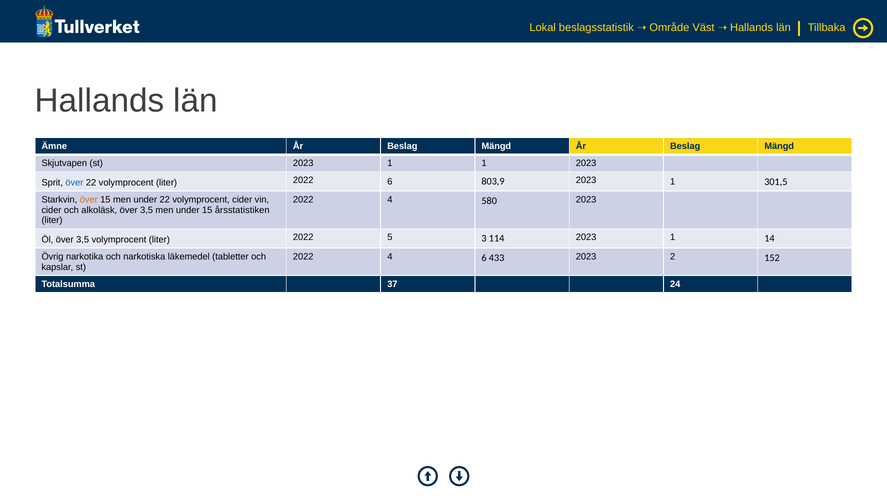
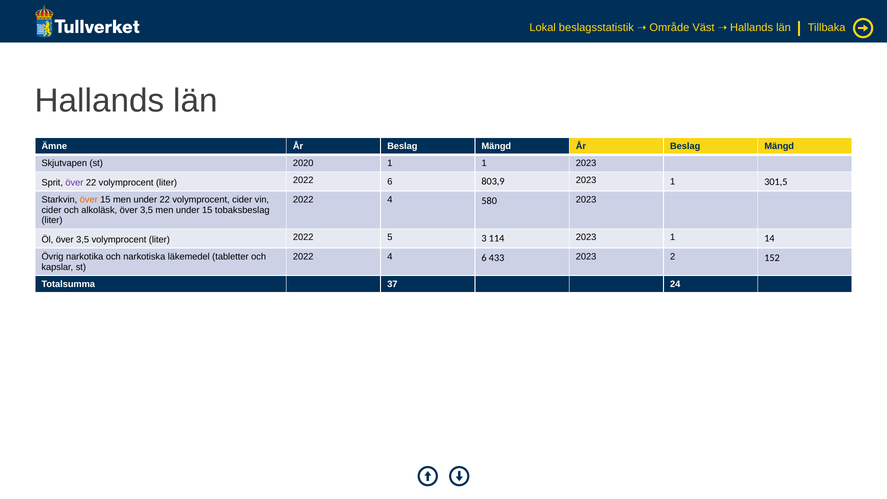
st 2023: 2023 -> 2020
över at (74, 183) colour: blue -> purple
årsstatistiken: årsstatistiken -> tobaksbeslag
